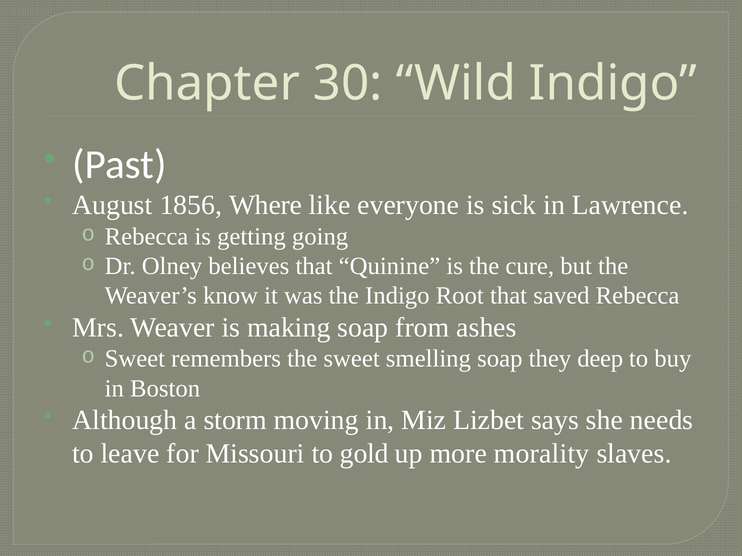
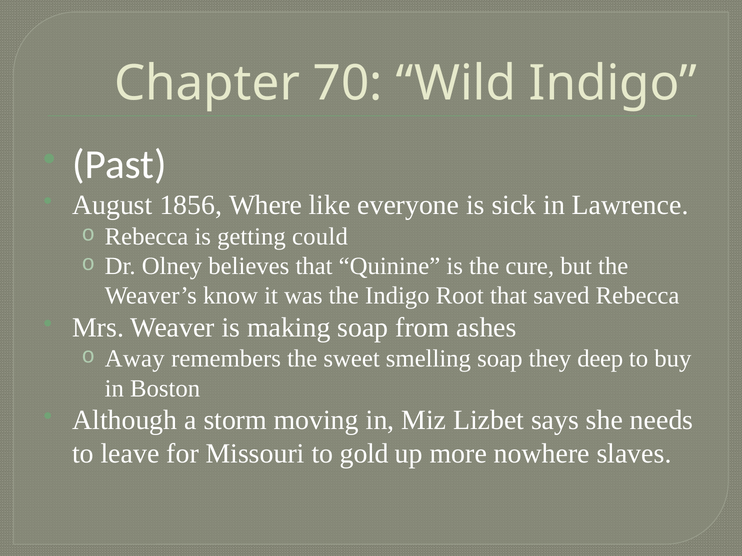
30: 30 -> 70
going: going -> could
Sweet at (135, 359): Sweet -> Away
morality: morality -> nowhere
